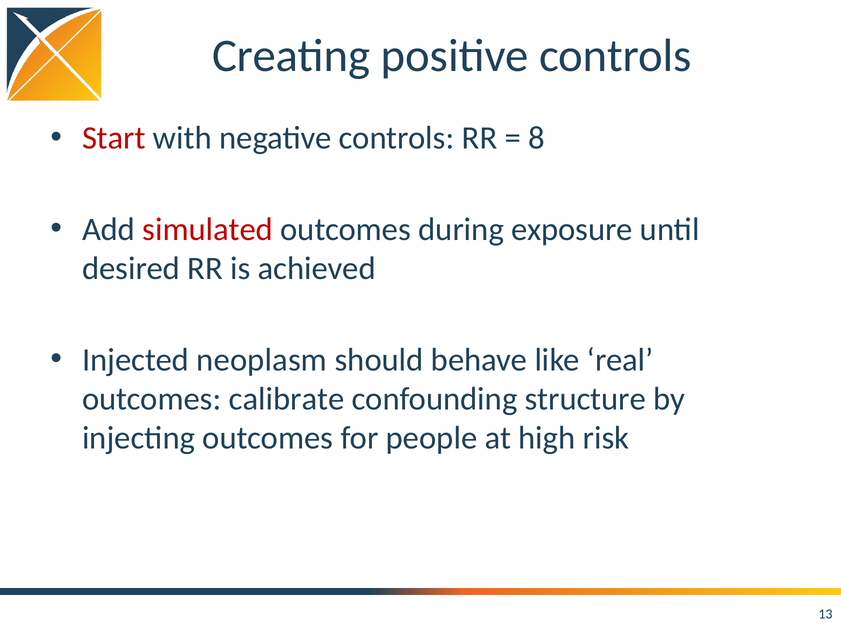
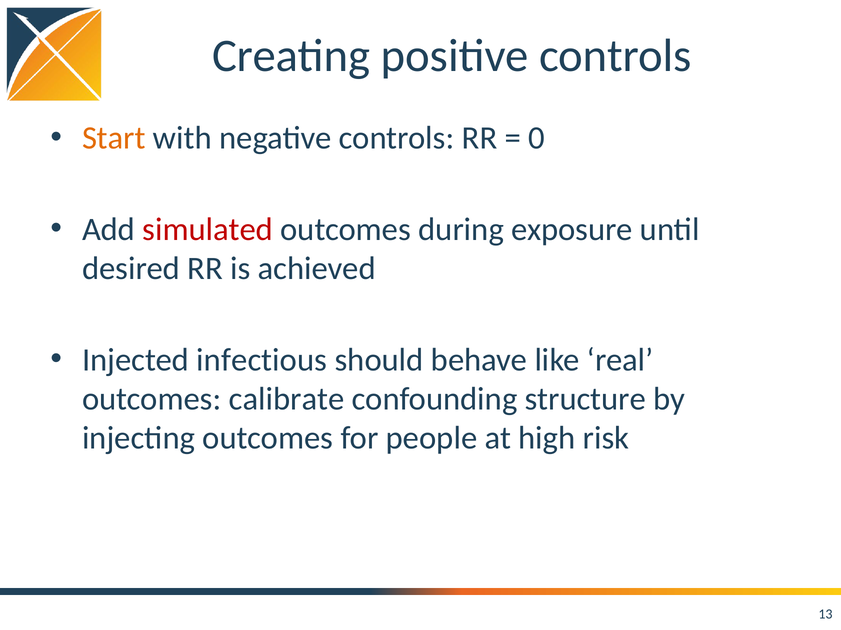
Start colour: red -> orange
8: 8 -> 0
neoplasm: neoplasm -> infectious
